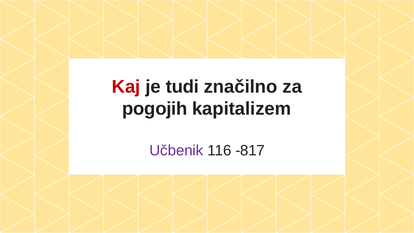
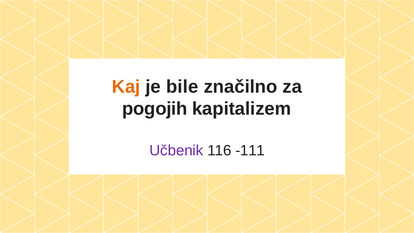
Kaj colour: red -> orange
tudi: tudi -> bile
-817: -817 -> -111
